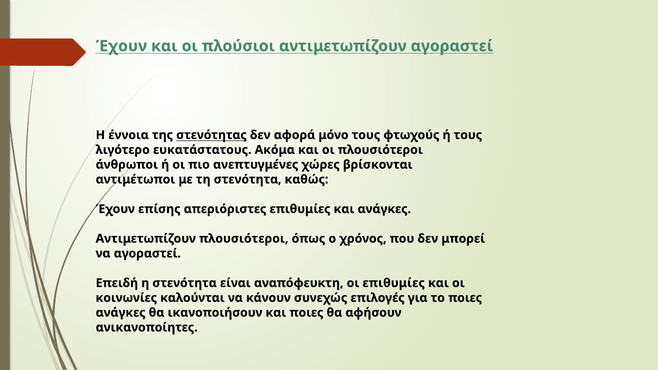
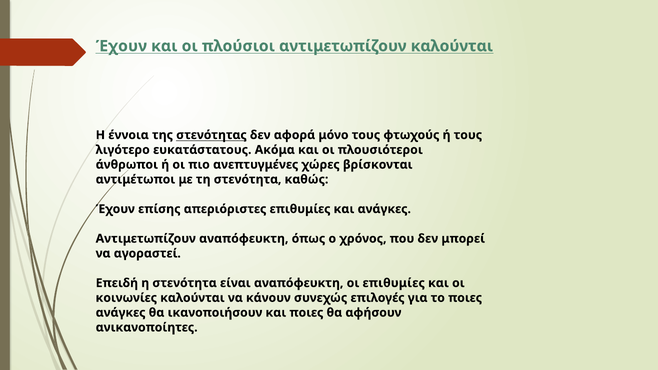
αντιμετωπίζουν αγοραστεί: αγοραστεί -> καλούνται
Αντιμετωπίζουν πλουσιότεροι: πλουσιότεροι -> αναπόφευκτη
